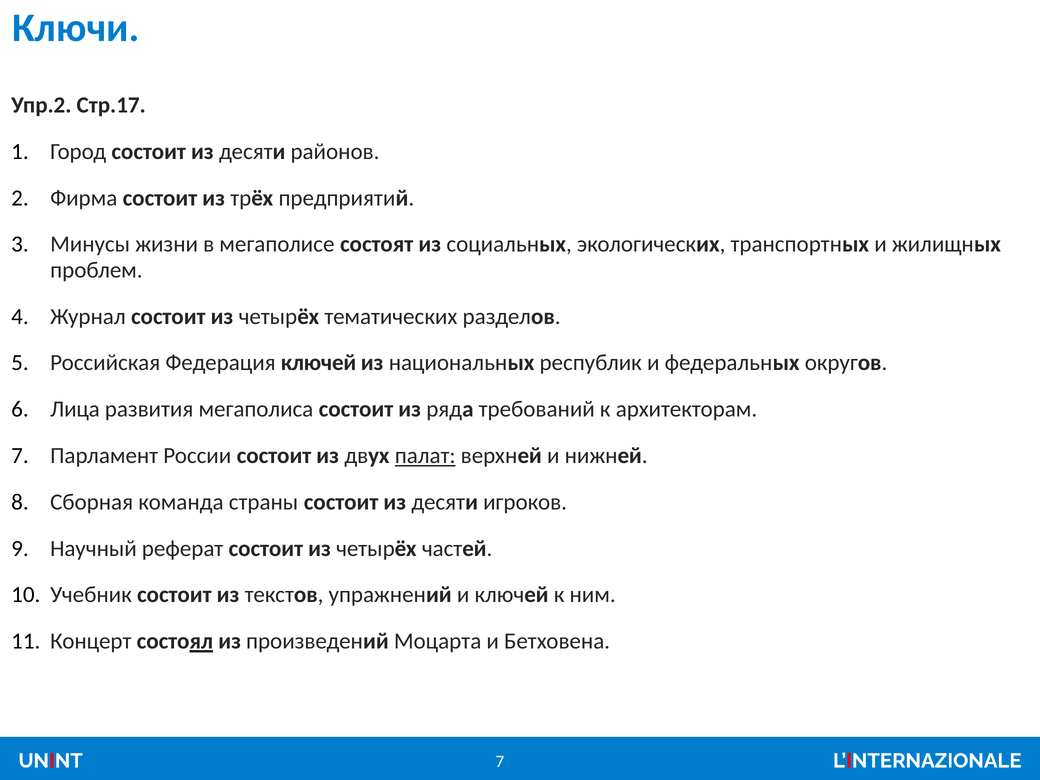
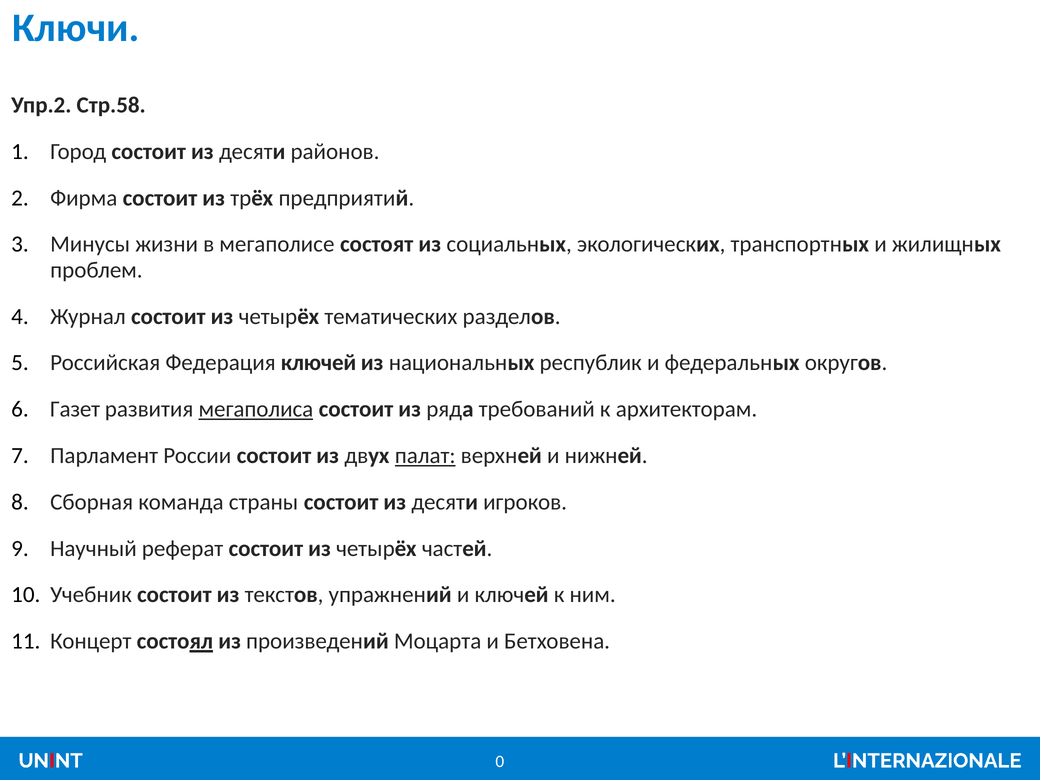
Стр.17: Стр.17 -> Стр.58
Лица: Лица -> Газет
мегаполиса underline: none -> present
7 at (500, 761): 7 -> 0
